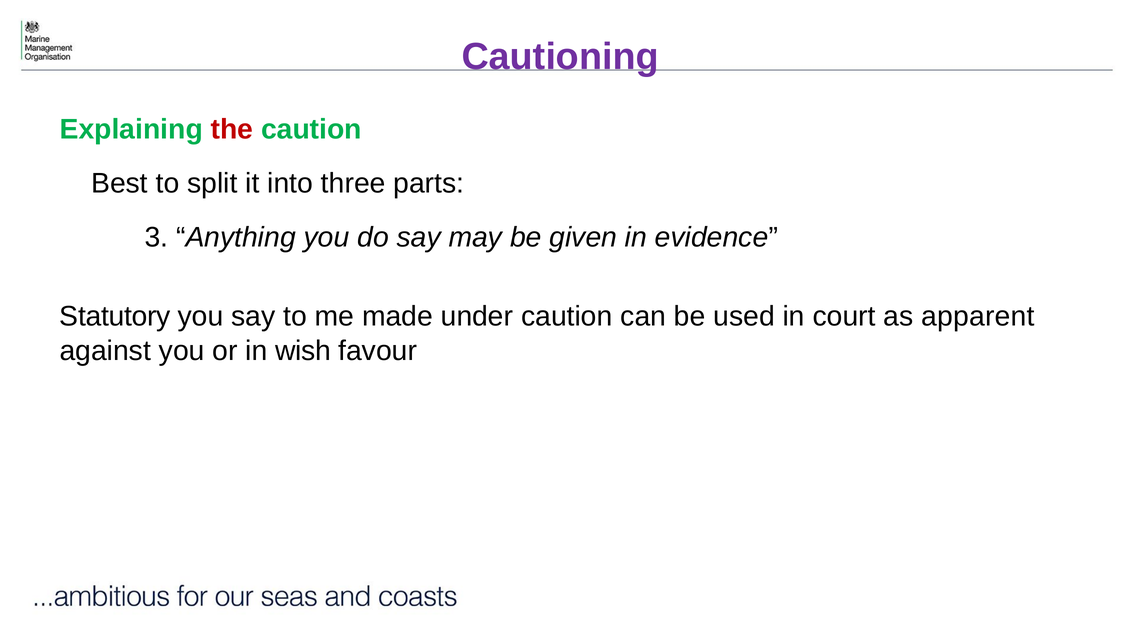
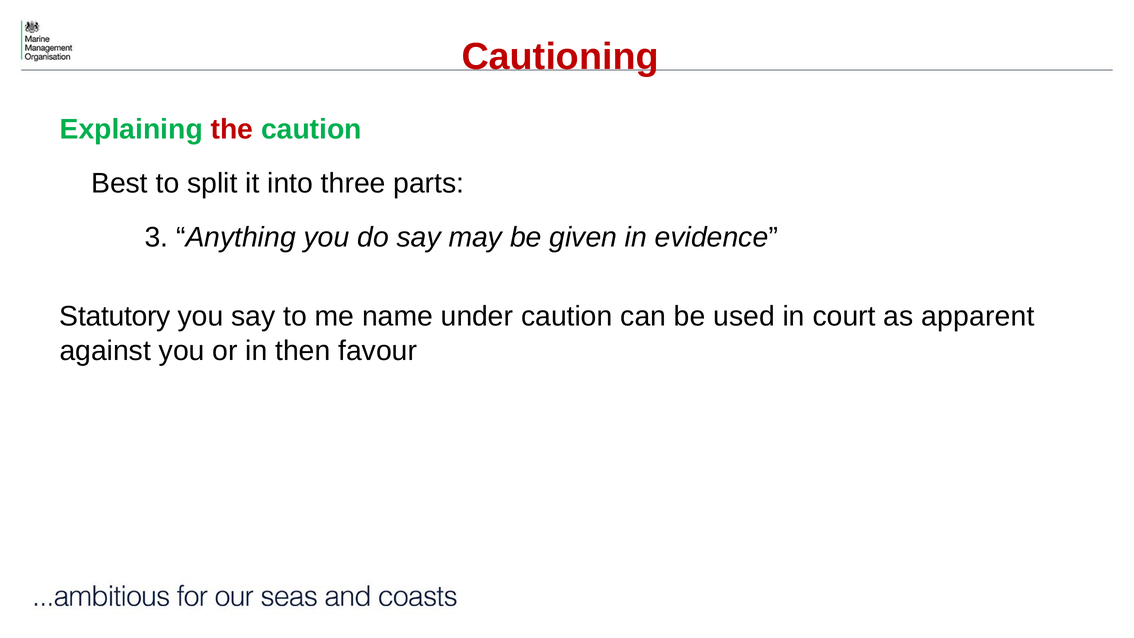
Cautioning colour: purple -> red
made: made -> name
wish: wish -> then
